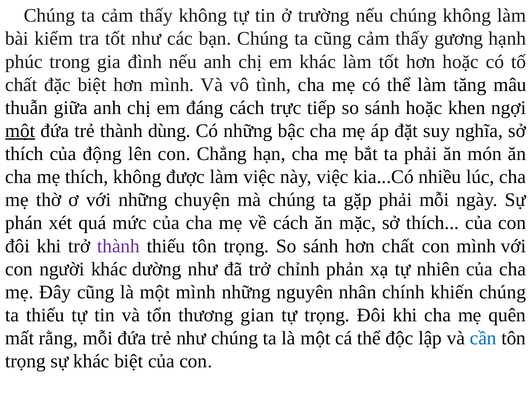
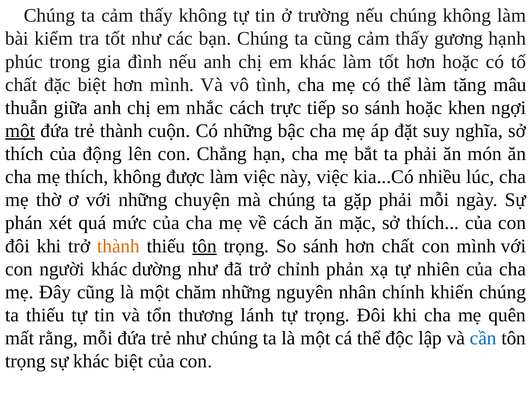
đáng: đáng -> nhắc
dùng: dùng -> cuộn
thành at (118, 246) colour: purple -> orange
tôn at (204, 246) underline: none -> present
một mình: mình -> chăm
gian: gian -> lánh
